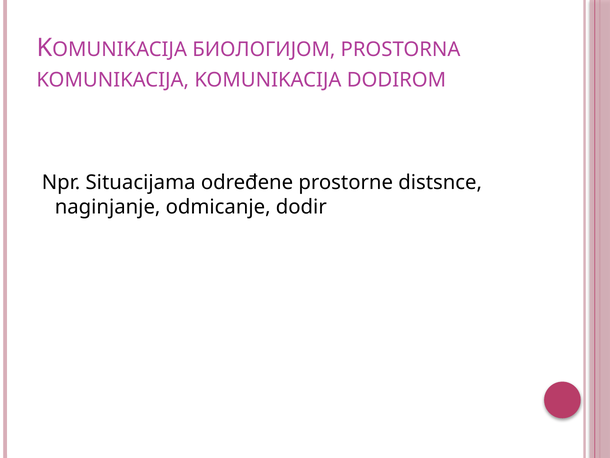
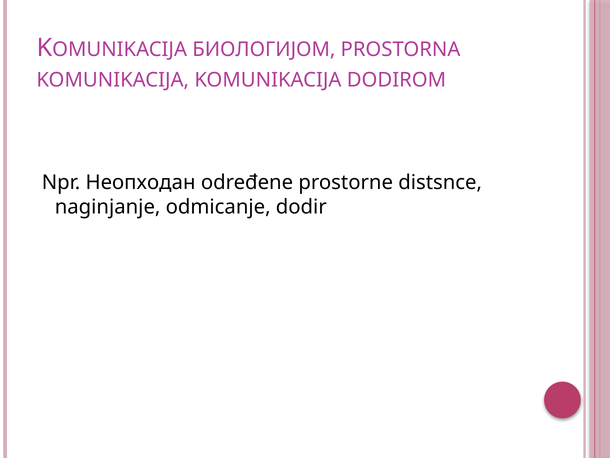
Situacijama: Situacijama -> Неопходан
